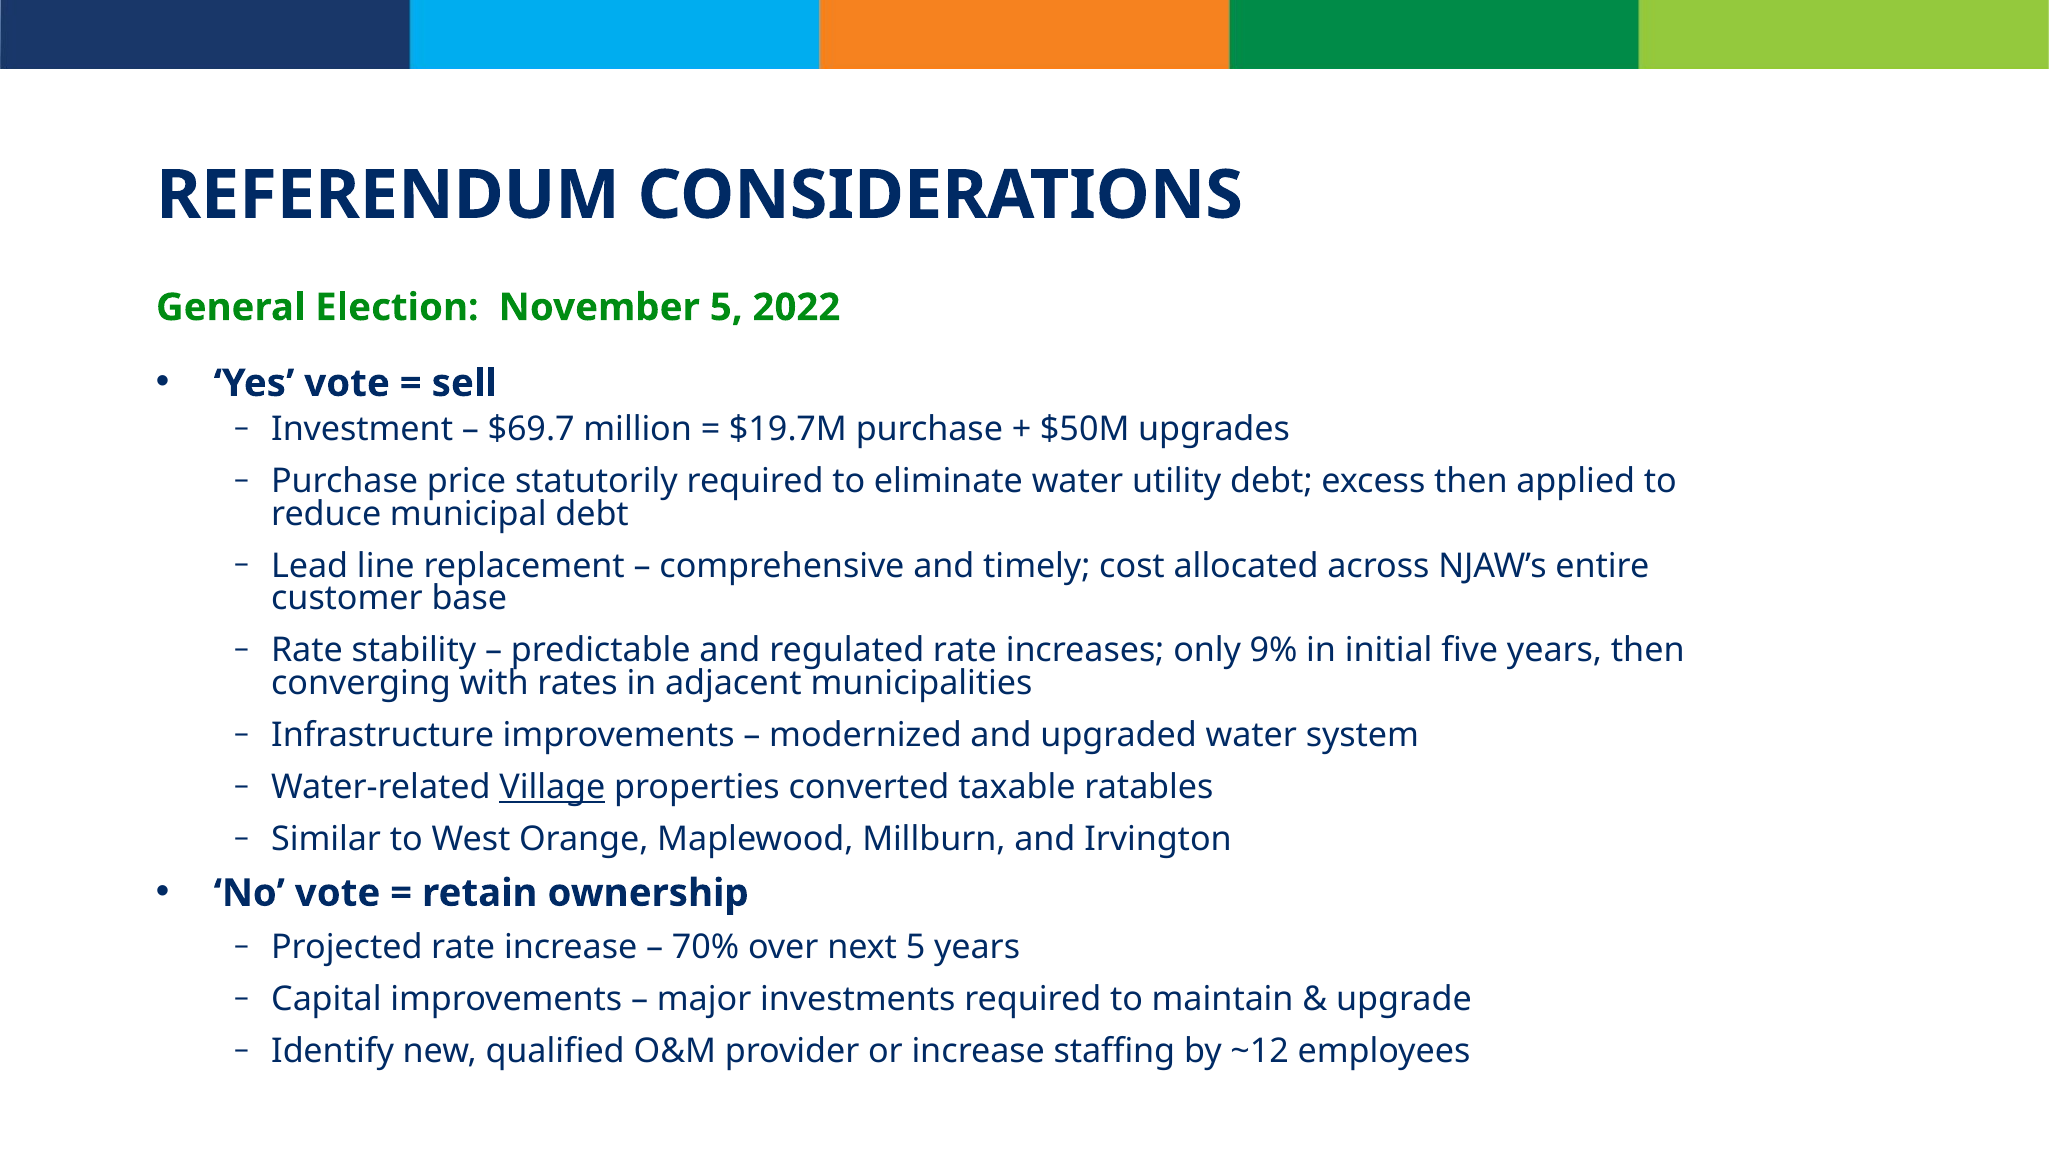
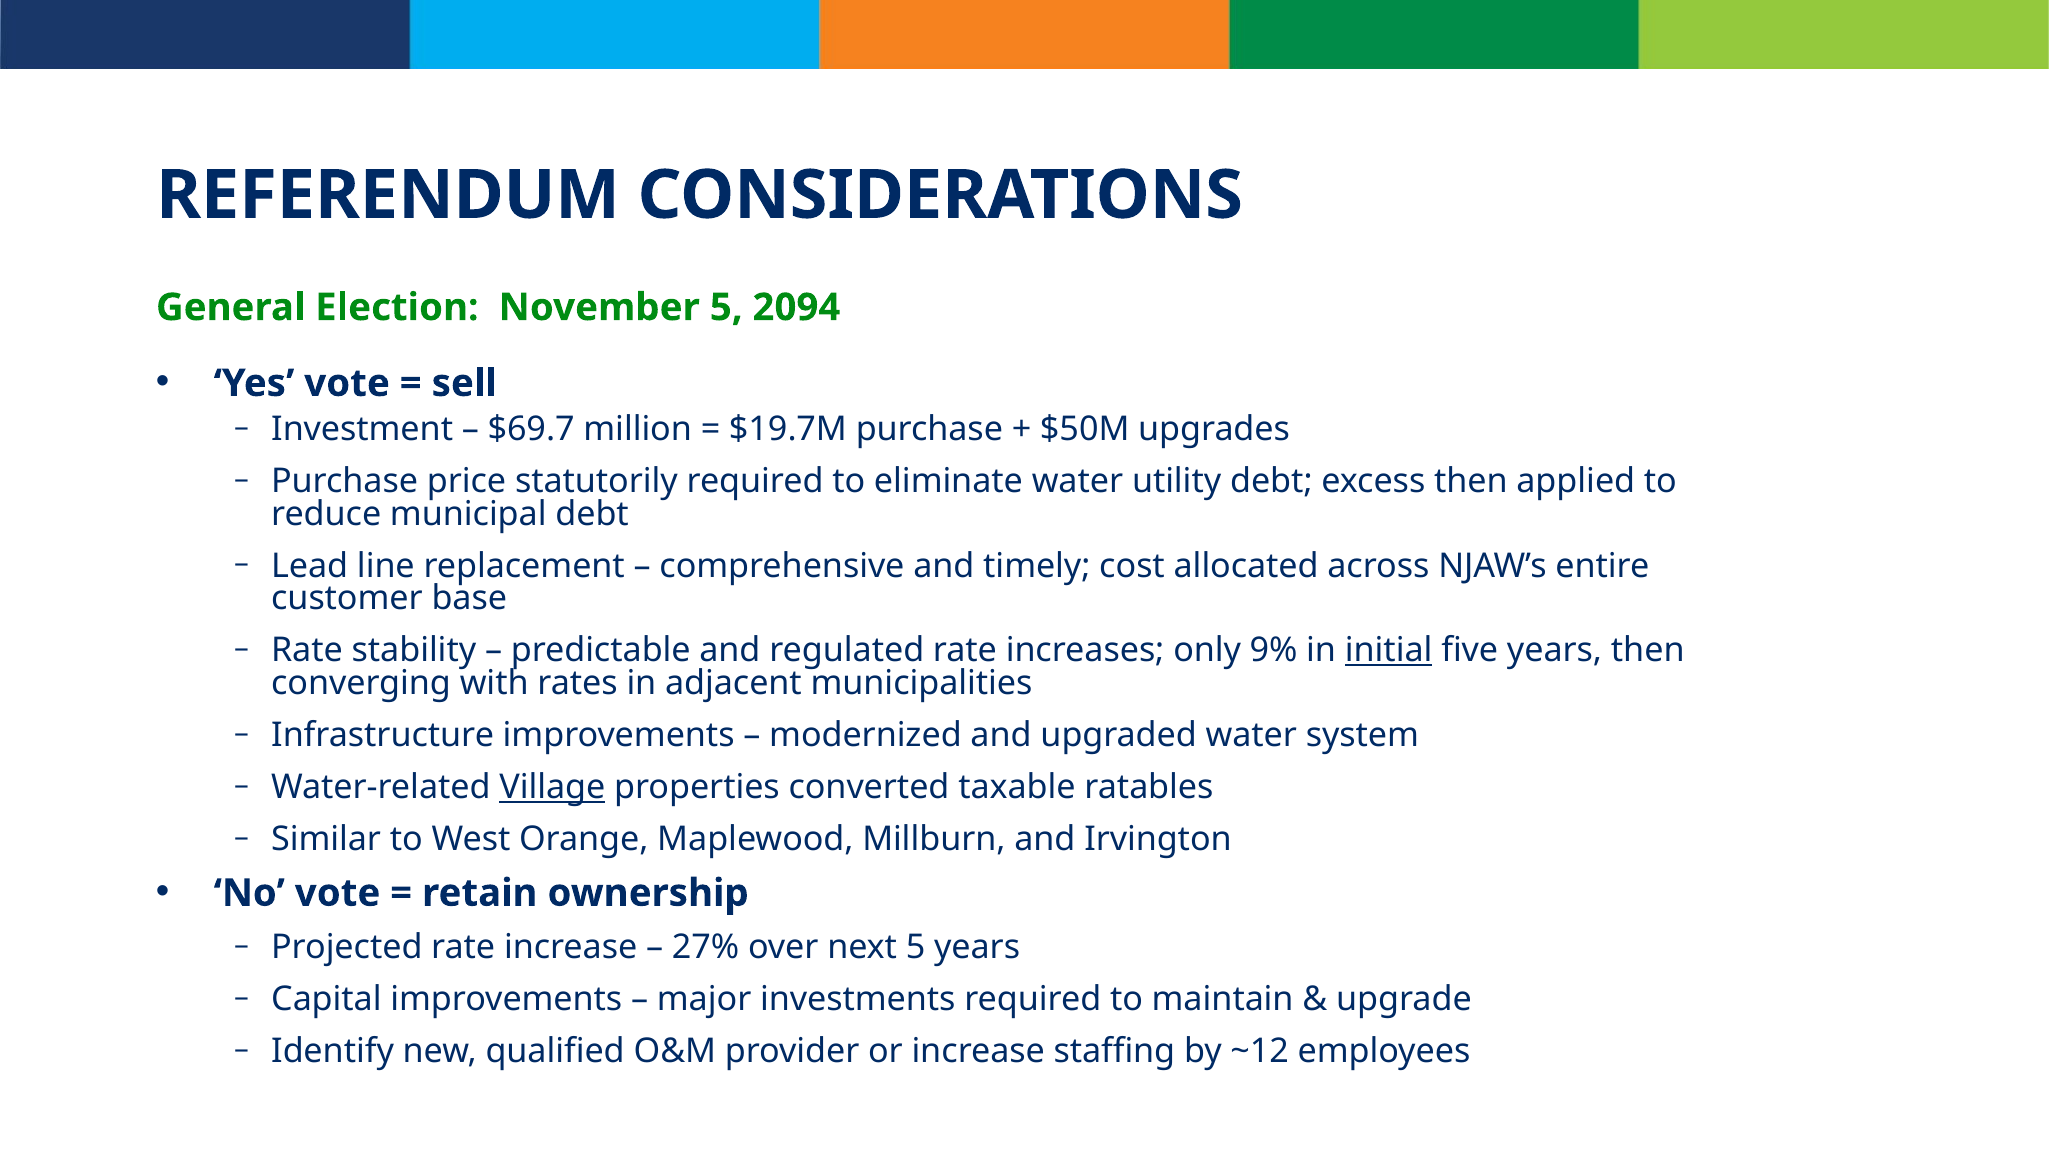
2022: 2022 -> 2094
initial underline: none -> present
70%: 70% -> 27%
